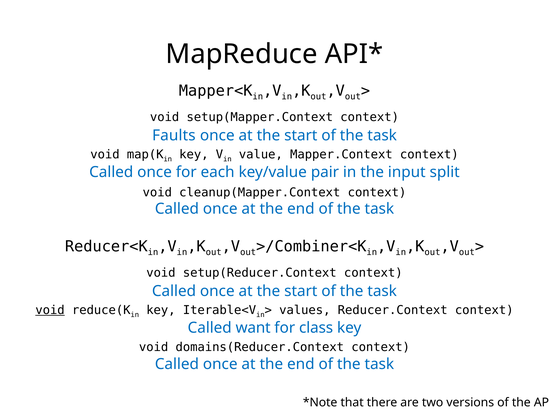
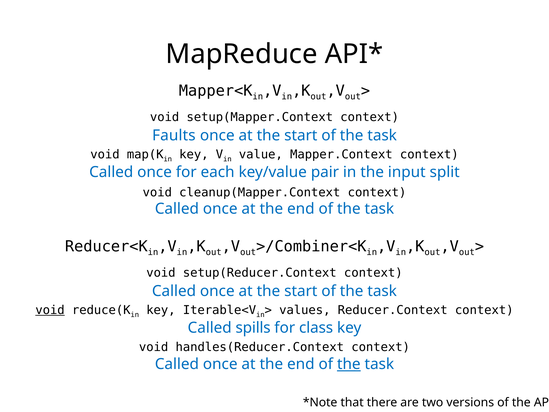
want: want -> spills
domains(Reducer.Context: domains(Reducer.Context -> handles(Reducer.Context
the at (349, 364) underline: none -> present
